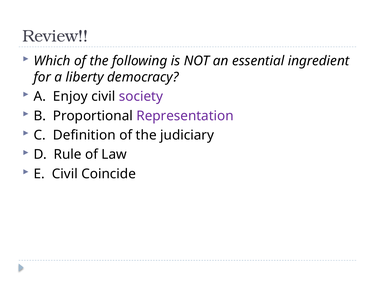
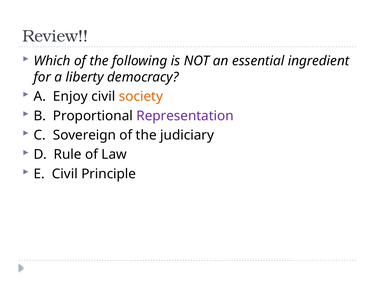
society colour: purple -> orange
Definition: Definition -> Sovereign
Coincide: Coincide -> Principle
